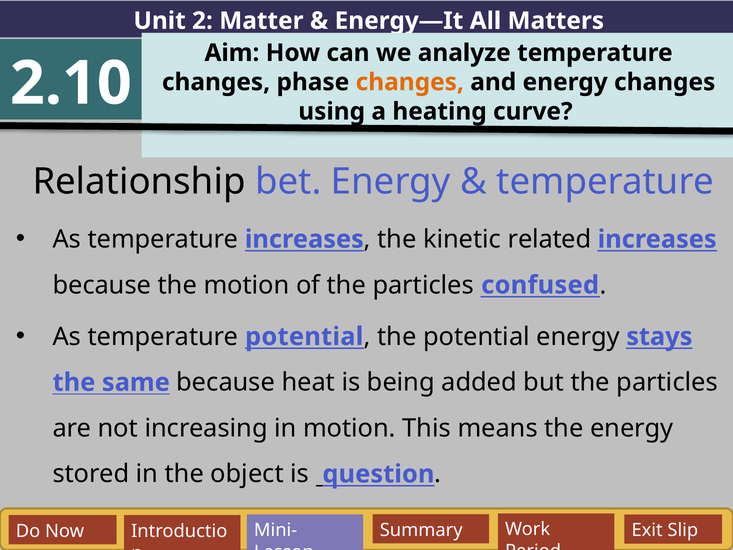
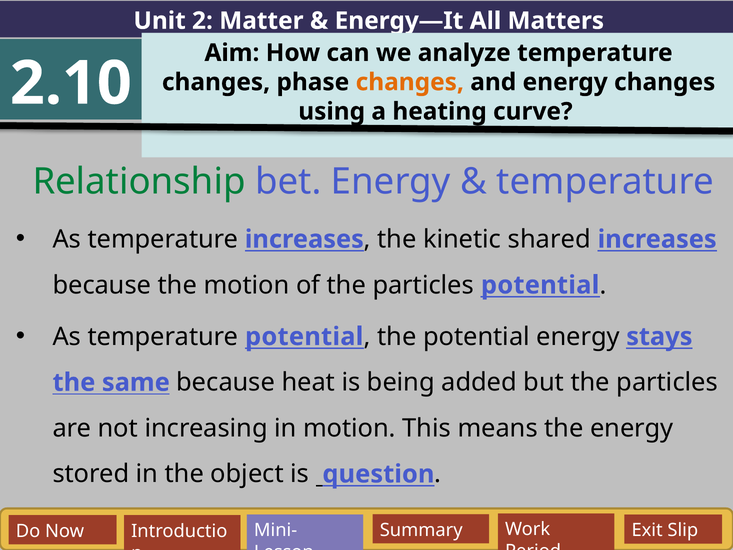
Relationship colour: black -> green
related: related -> shared
particles confused: confused -> potential
